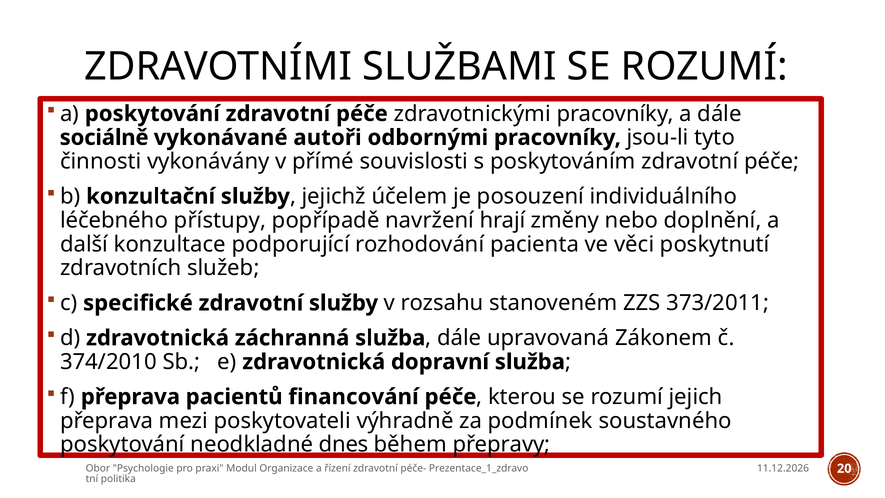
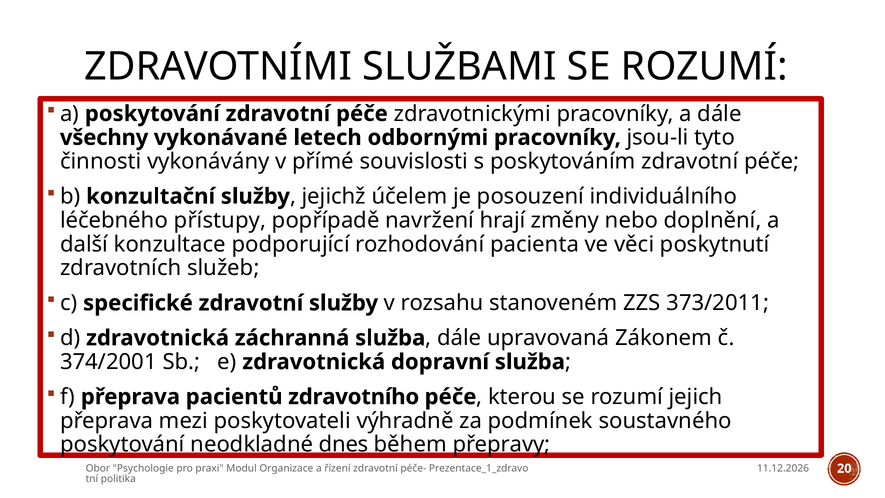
sociálně: sociálně -> všechny
autoři: autoři -> letech
374/2010: 374/2010 -> 374/2001
financování: financování -> zdravotního
